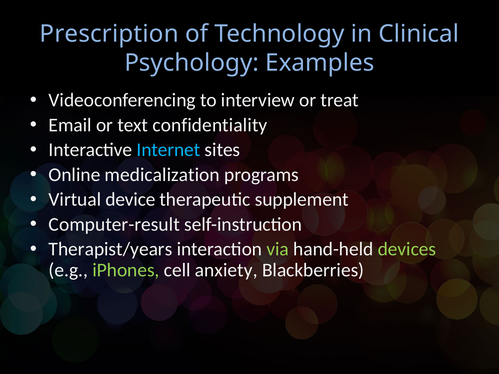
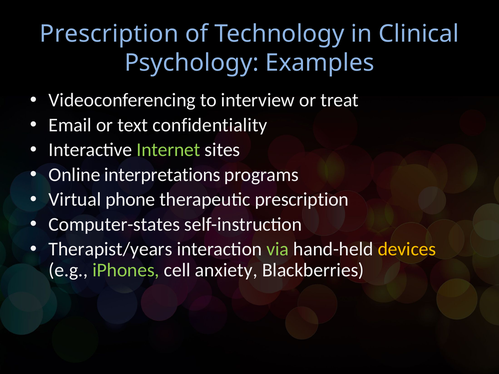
Internet colour: light blue -> light green
medicalization: medicalization -> interpretations
device: device -> phone
therapeutic supplement: supplement -> prescription
Computer-result: Computer-result -> Computer-states
devices colour: light green -> yellow
